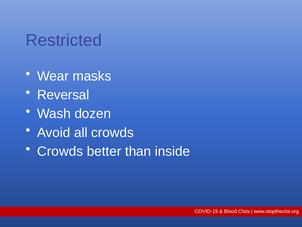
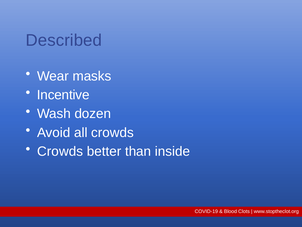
Restricted: Restricted -> Described
Reversal: Reversal -> Incentive
